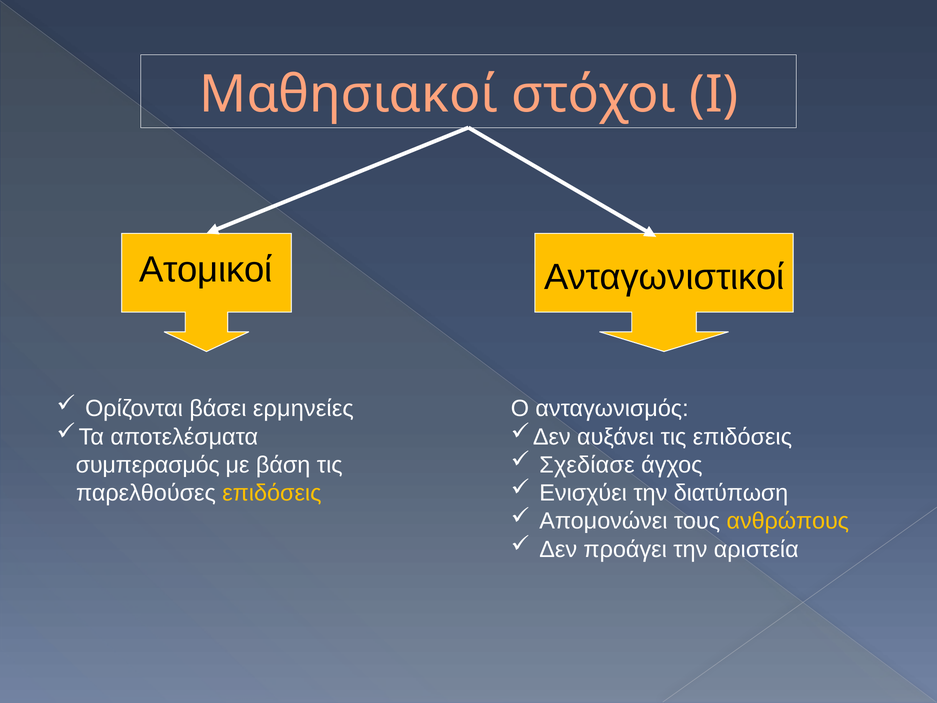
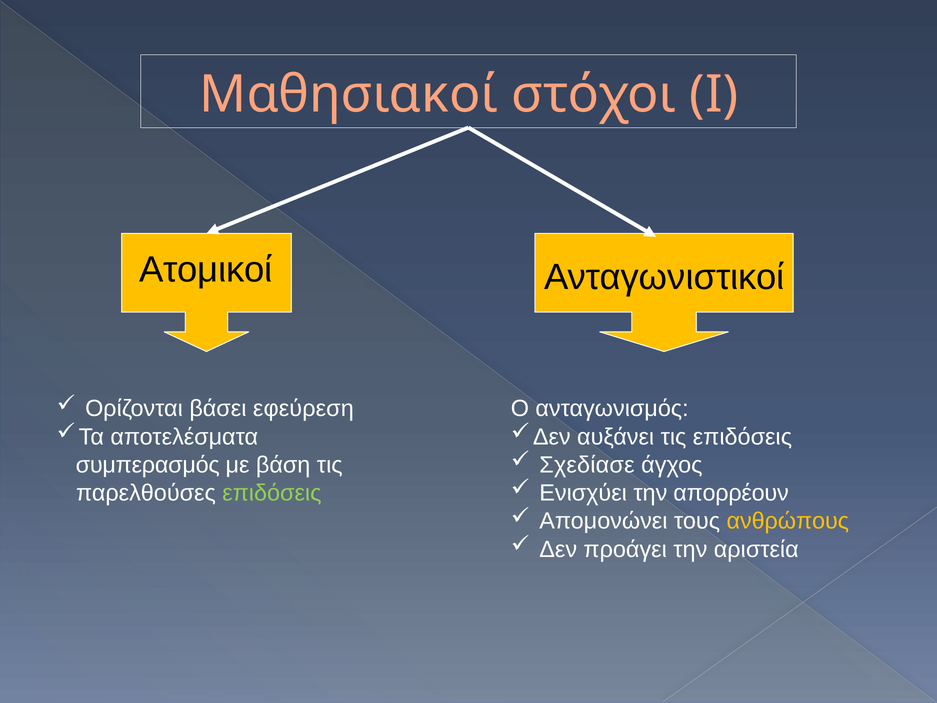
ερμηνείες: ερμηνείες -> εφεύρεση
διατύπωση: διατύπωση -> απορρέουν
επιδόσεις at (272, 493) colour: yellow -> light green
